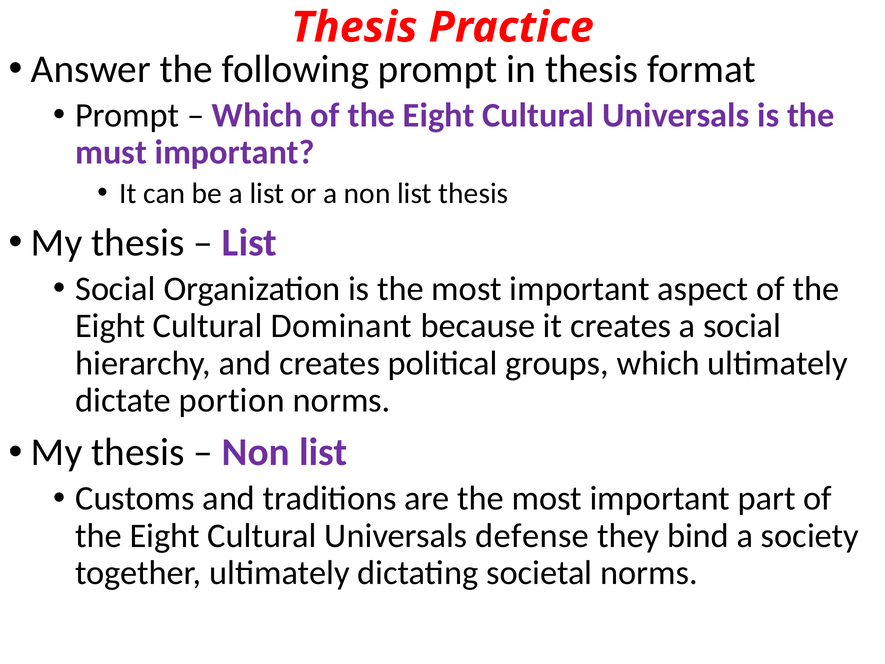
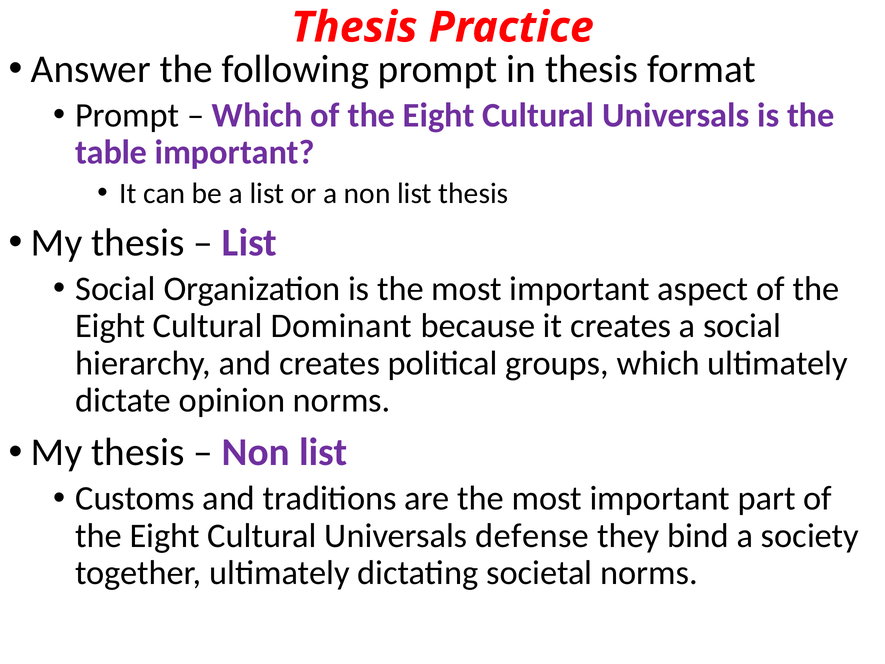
must: must -> table
portion: portion -> opinion
